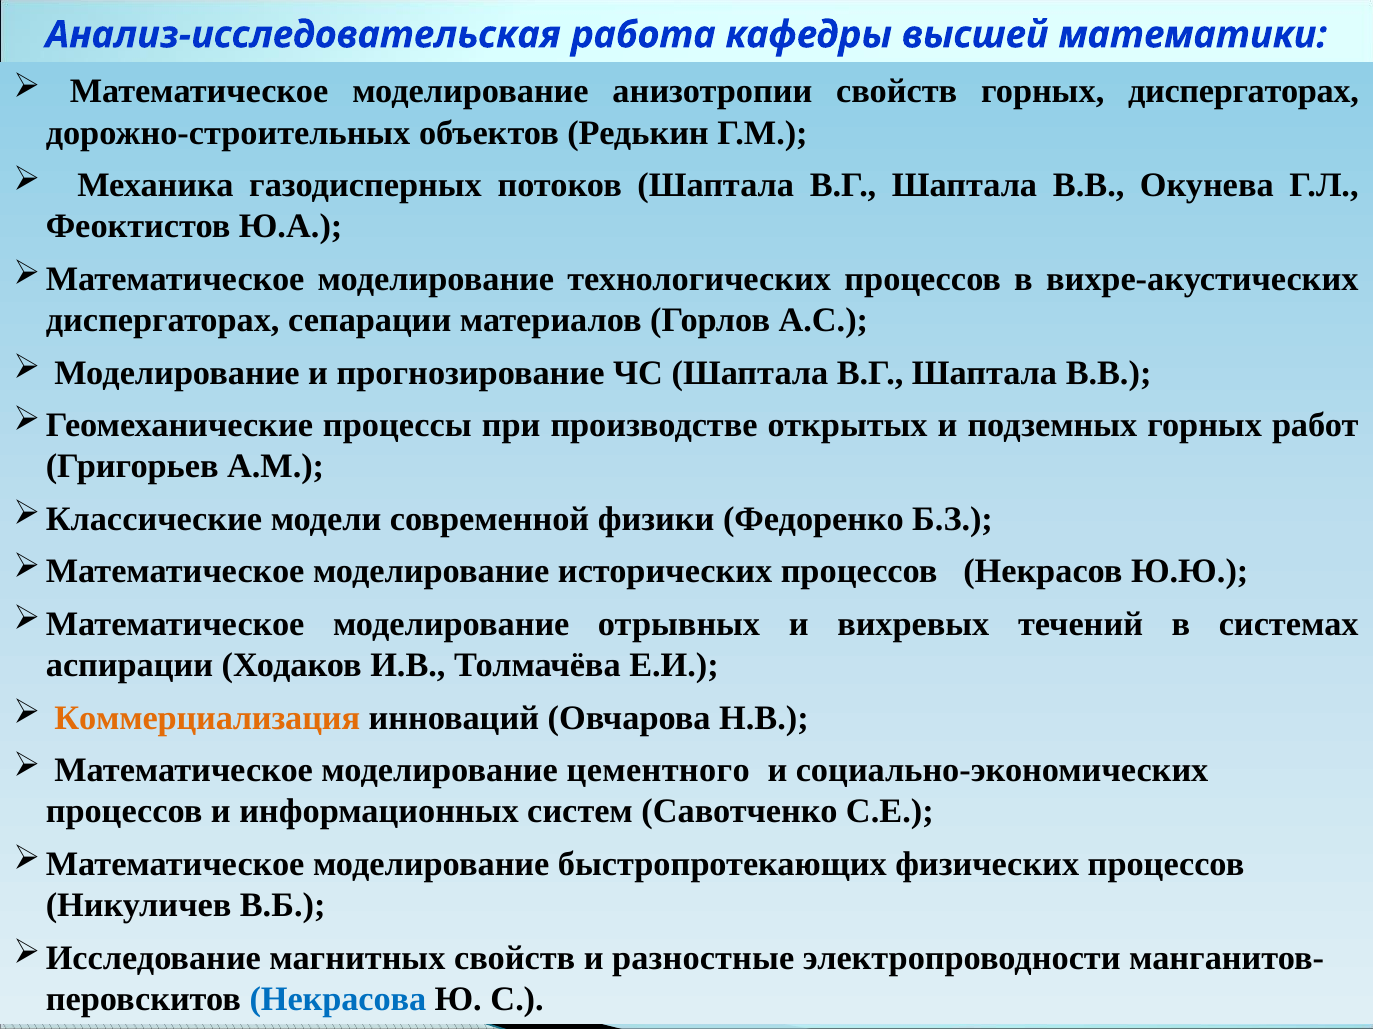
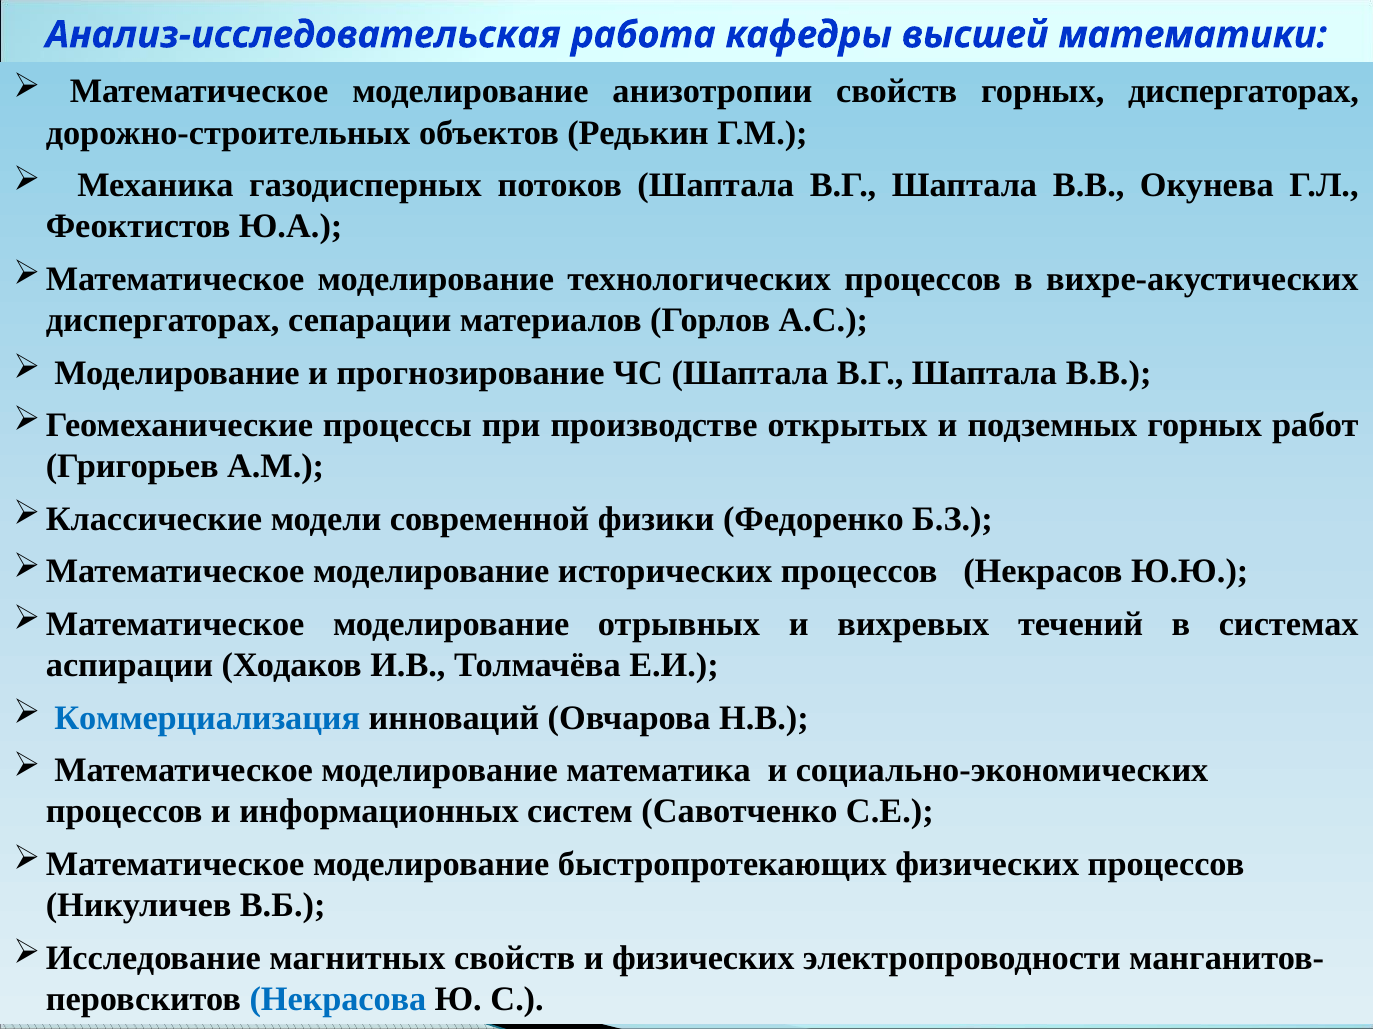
Коммерциализация colour: orange -> blue
цементного: цементного -> математика
и разностные: разностные -> физических
